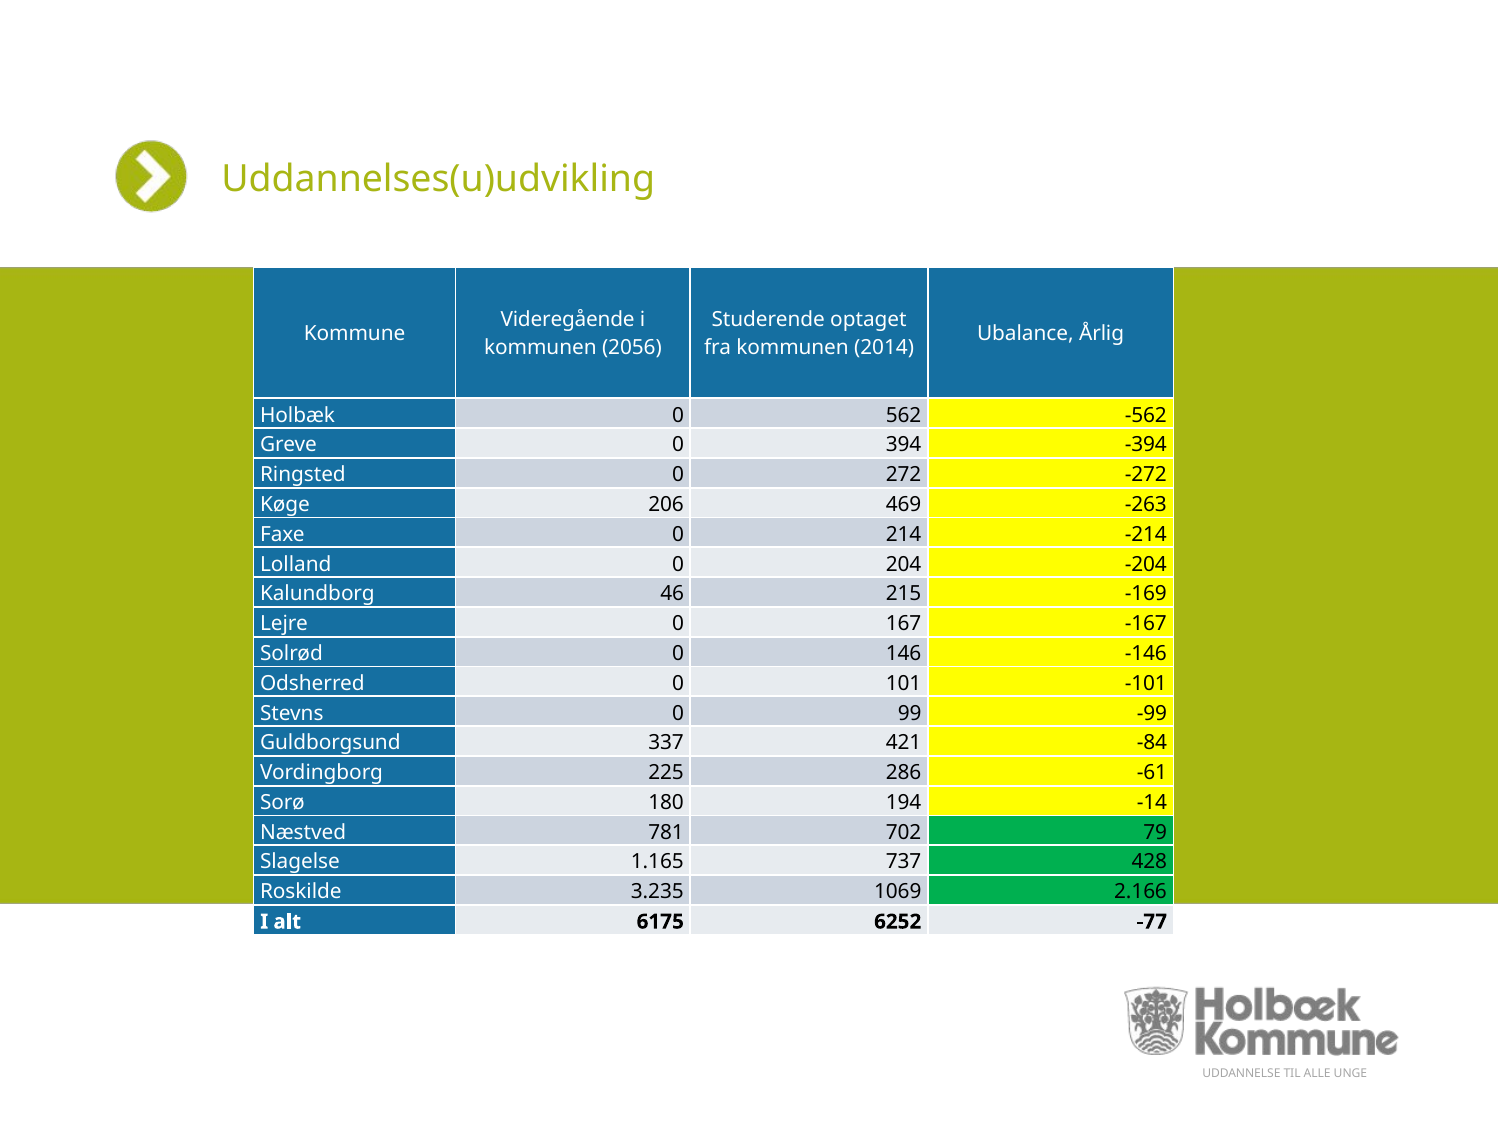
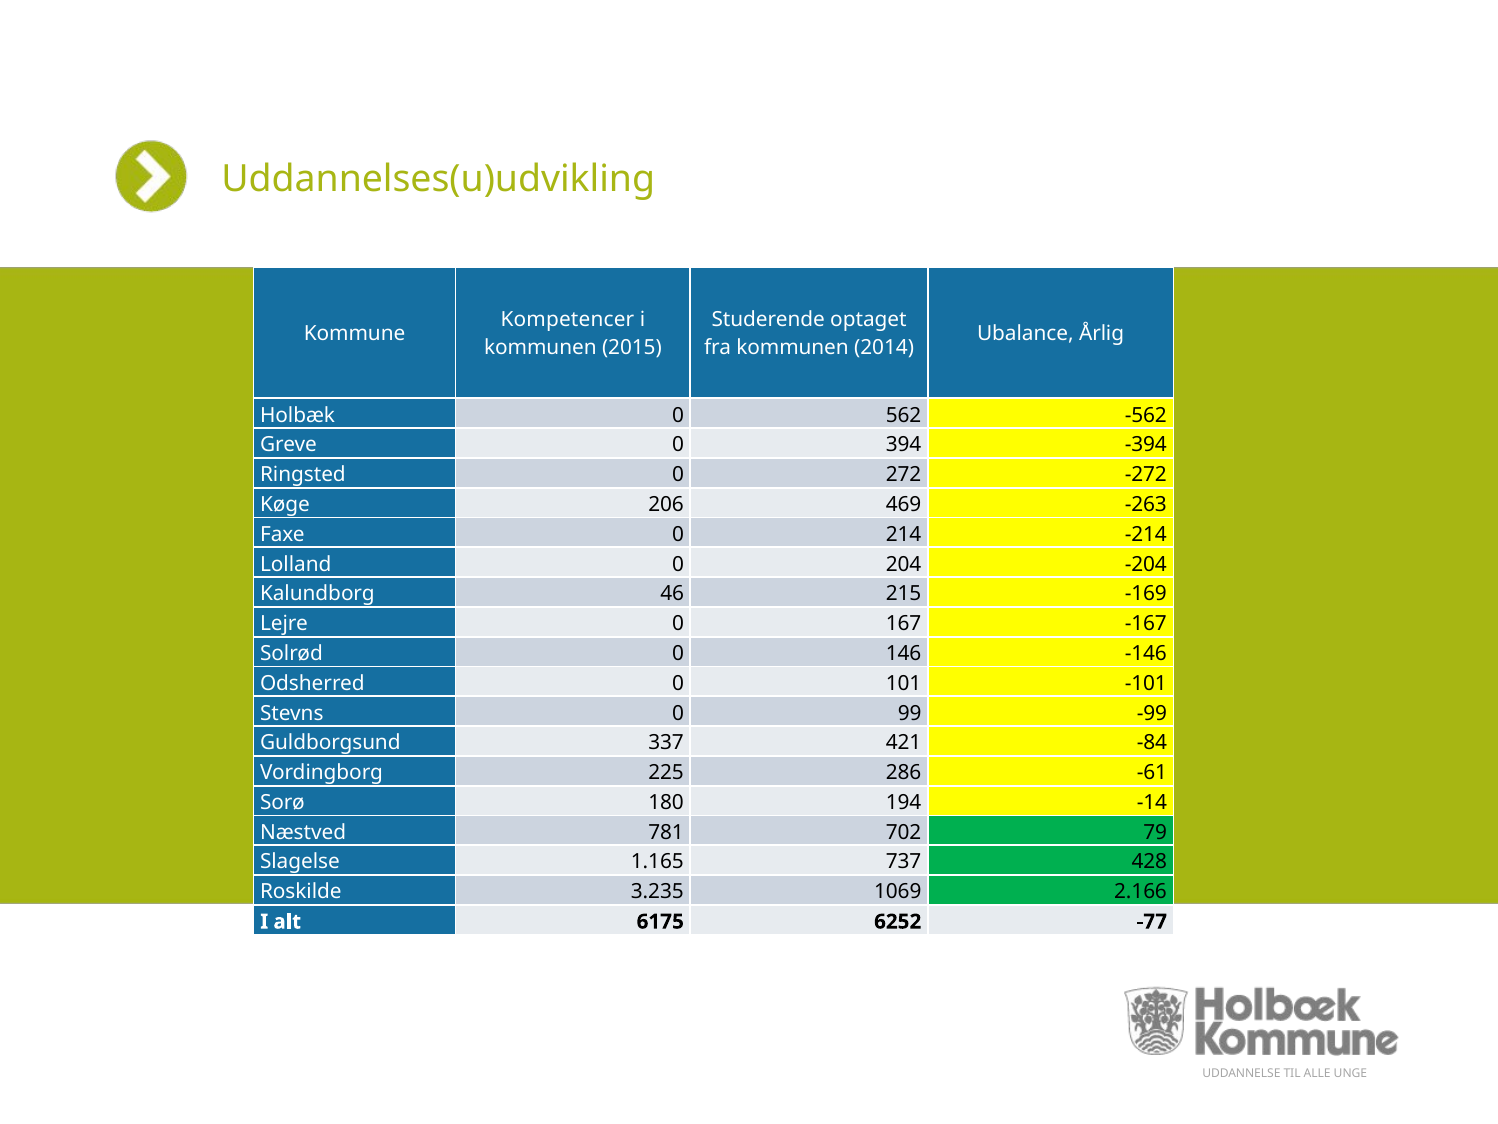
Videregående: Videregående -> Kompetencer
2056: 2056 -> 2015
